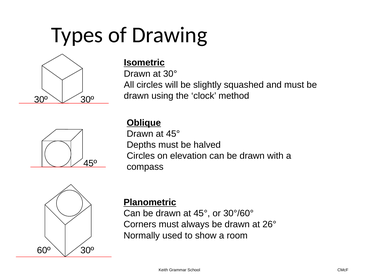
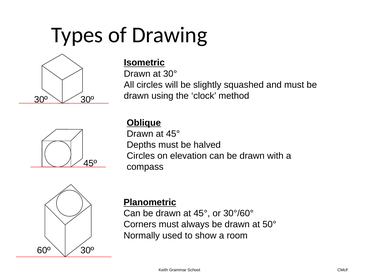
26°: 26° -> 50°
